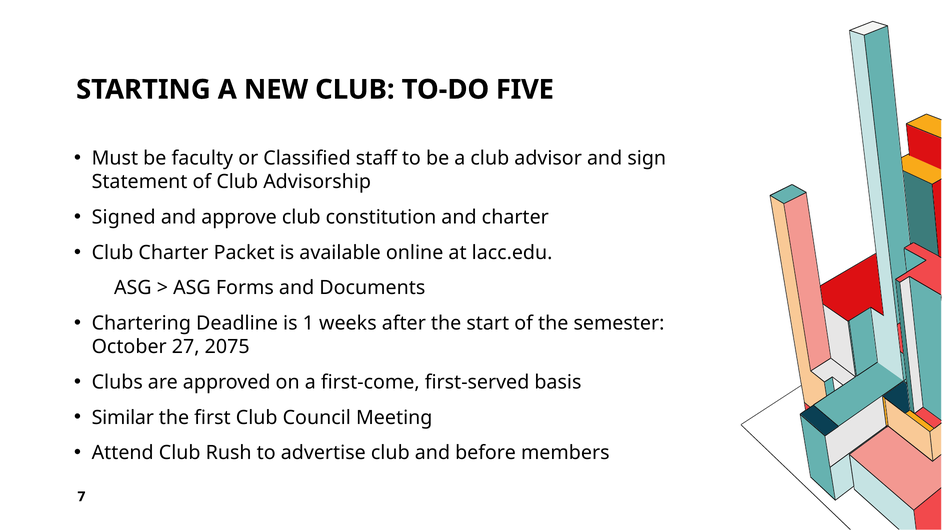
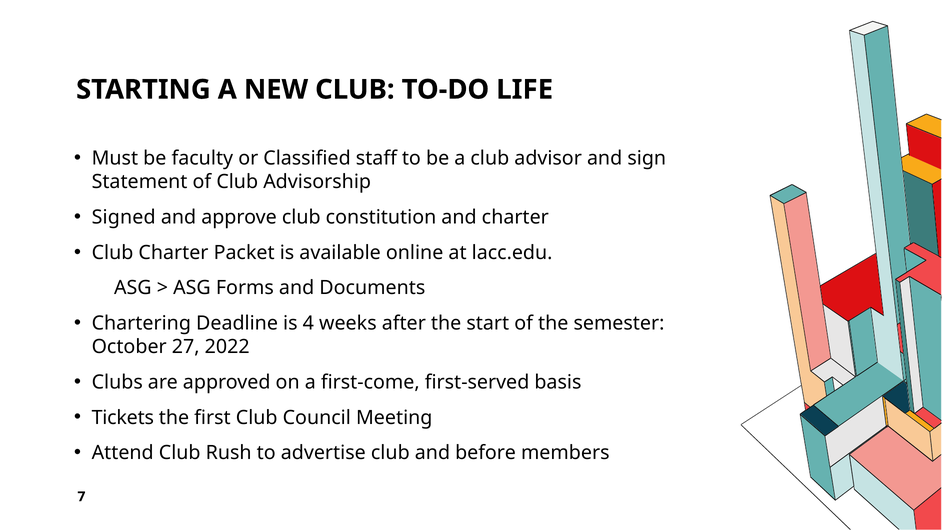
FIVE: FIVE -> LIFE
1: 1 -> 4
2075: 2075 -> 2022
Similar: Similar -> Tickets
